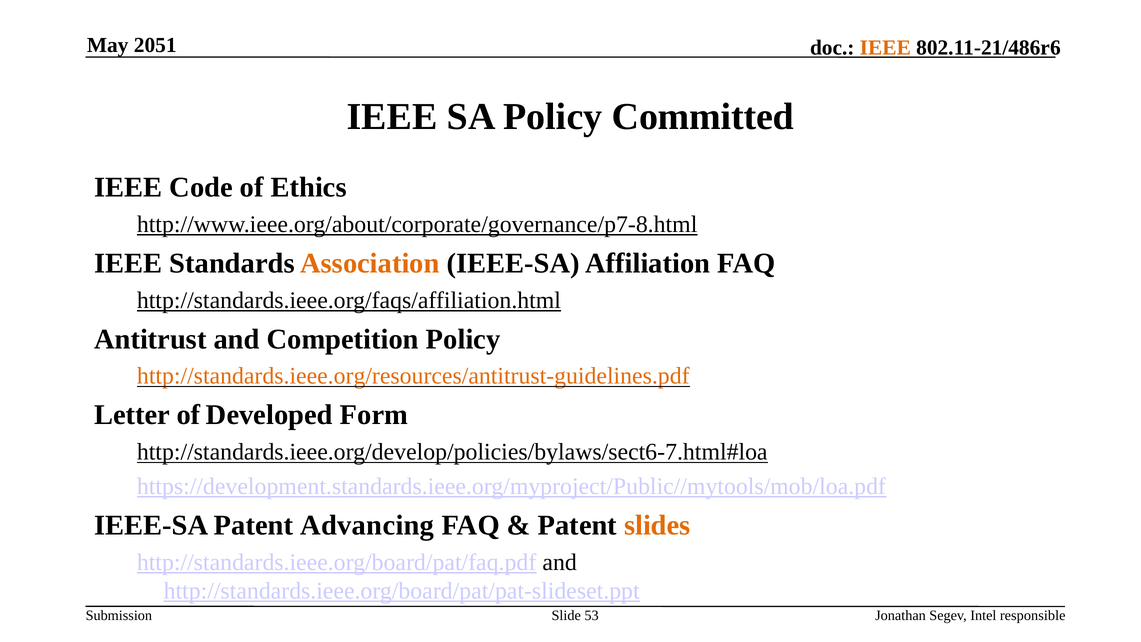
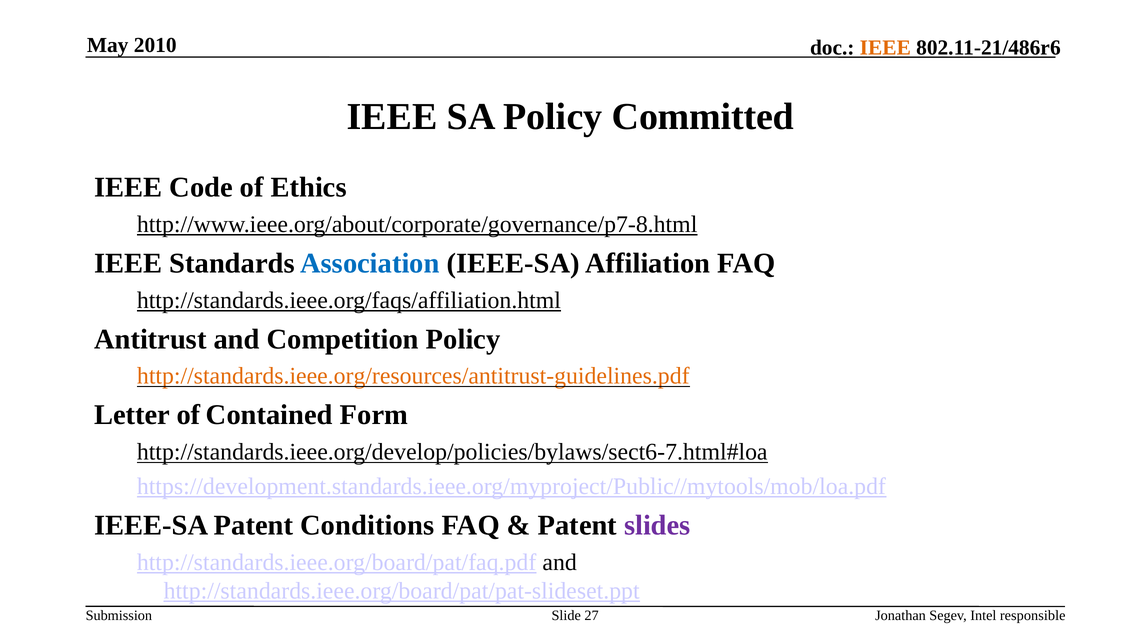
2051: 2051 -> 2010
Association colour: orange -> blue
Developed: Developed -> Contained
Advancing: Advancing -> Conditions
slides colour: orange -> purple
53: 53 -> 27
